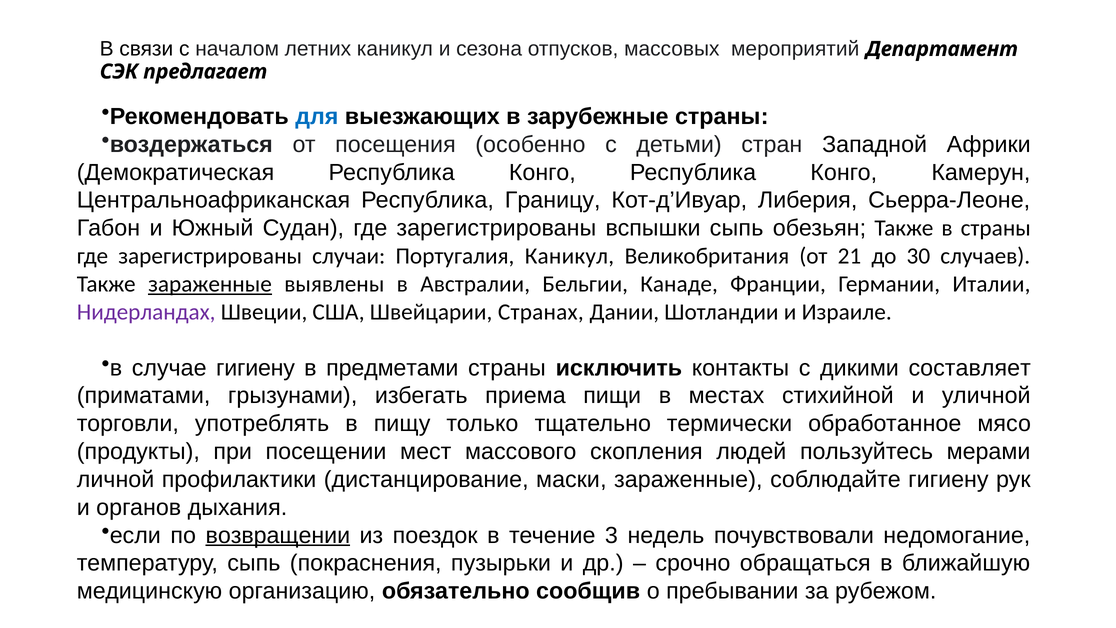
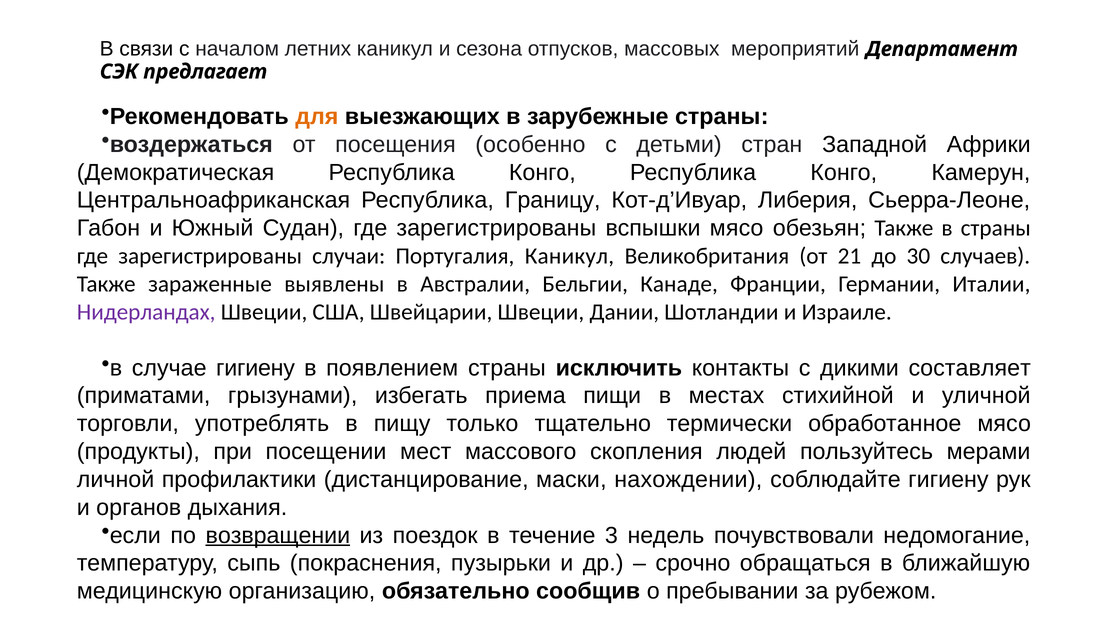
для colour: blue -> orange
вспышки сыпь: сыпь -> мясо
зараженные at (210, 284) underline: present -> none
Швейцарии Странах: Странах -> Швеции
предметами: предметами -> появлением
маски зараженные: зараженные -> нахождении
